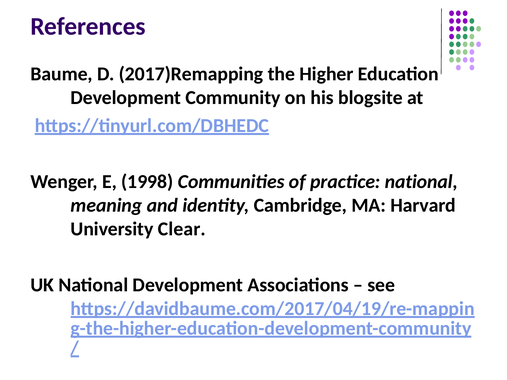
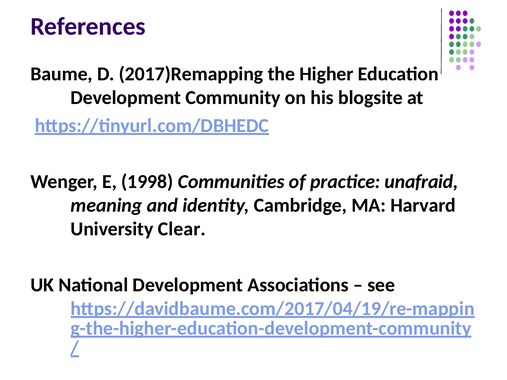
practice national: national -> unafraid
